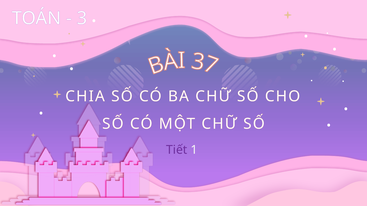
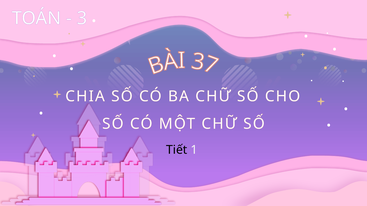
Tiết colour: purple -> black
